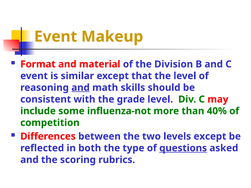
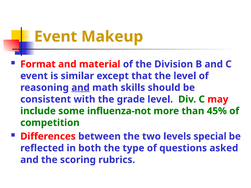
40%: 40% -> 45%
levels except: except -> special
questions underline: present -> none
